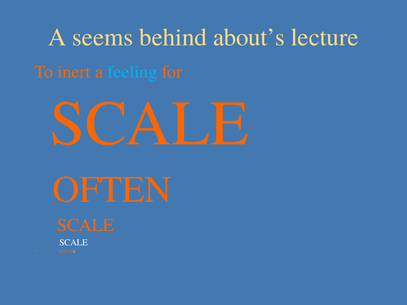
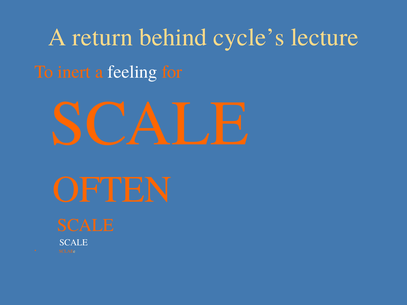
seems: seems -> return
about’s: about’s -> cycle’s
feeling colour: light blue -> white
